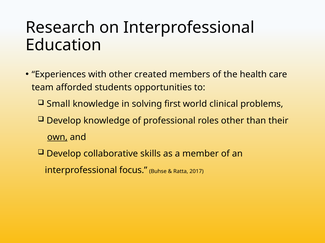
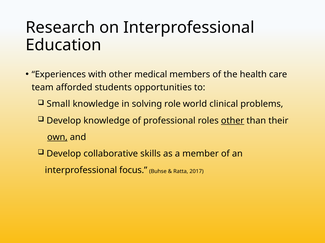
created: created -> medical
first: first -> role
other at (233, 121) underline: none -> present
